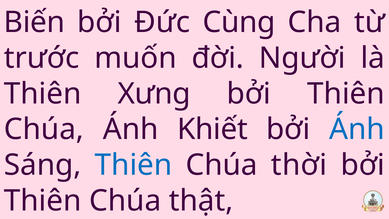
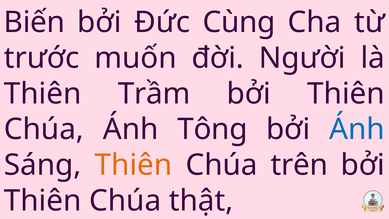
Xưng: Xưng -> Trầm
Khiết: Khiết -> Tông
Thiên at (133, 165) colour: blue -> orange
thời: thời -> trên
